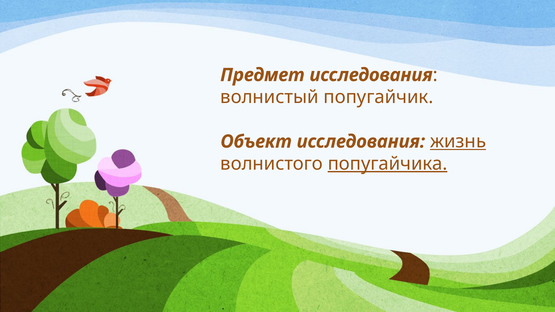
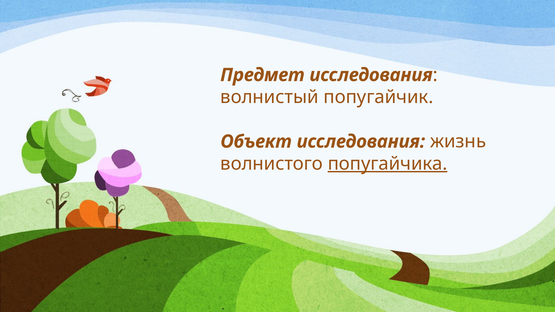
жизнь underline: present -> none
